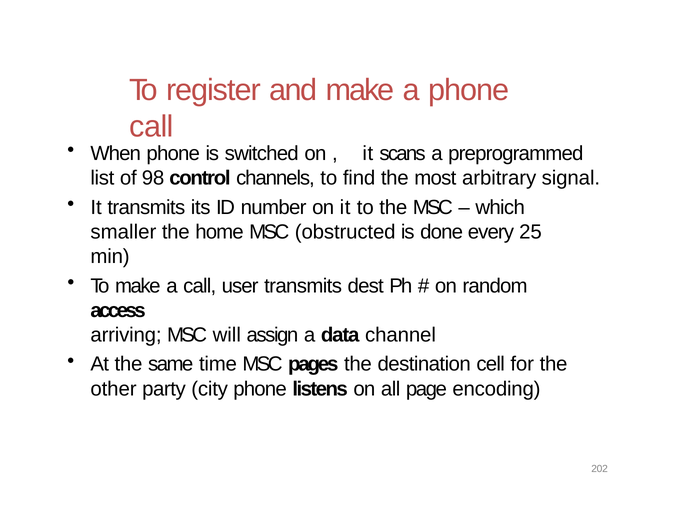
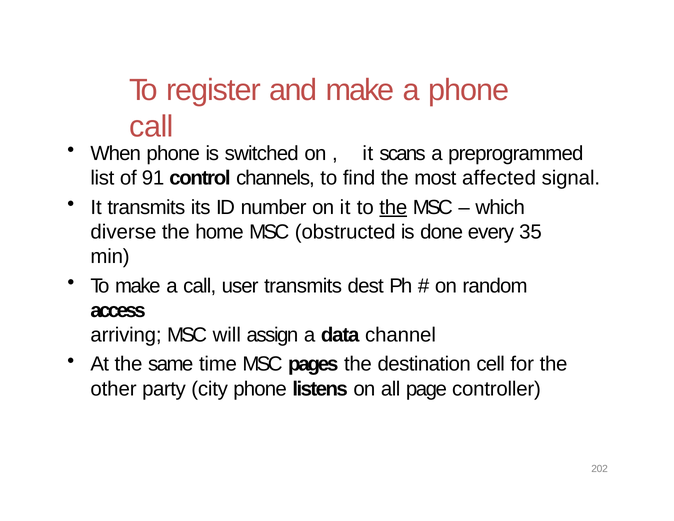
98: 98 -> 91
arbitrary: arbitrary -> affected
the at (393, 207) underline: none -> present
smaller: smaller -> diverse
25: 25 -> 35
encoding: encoding -> controller
